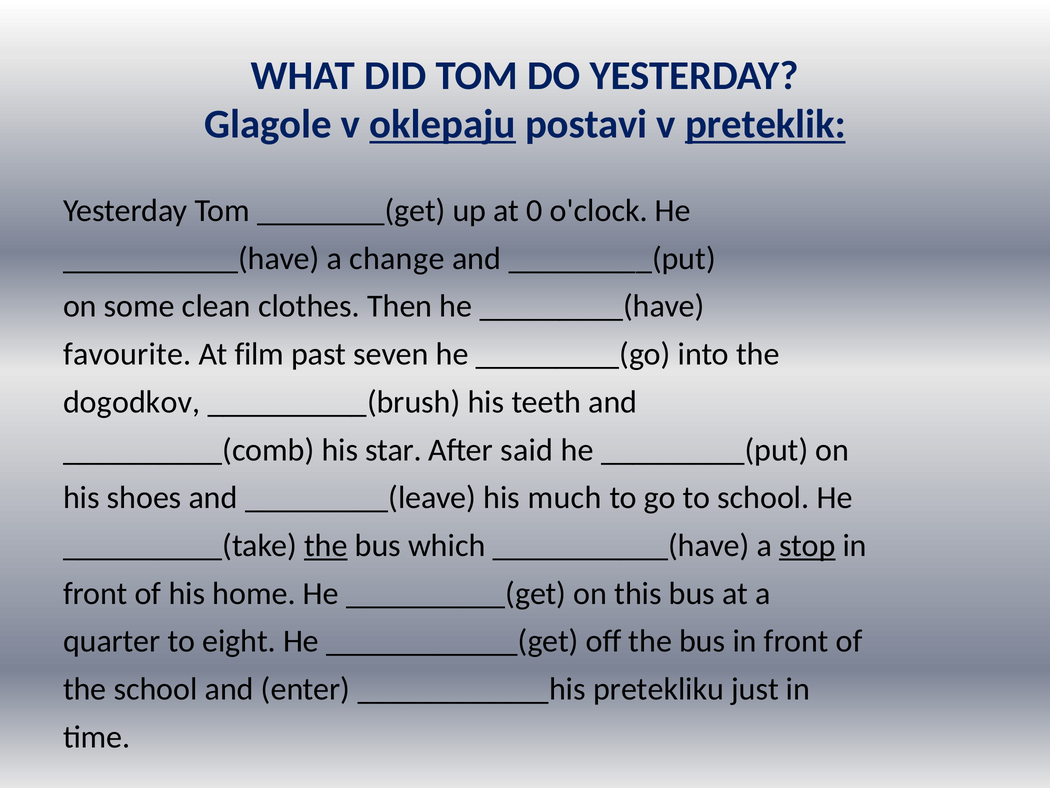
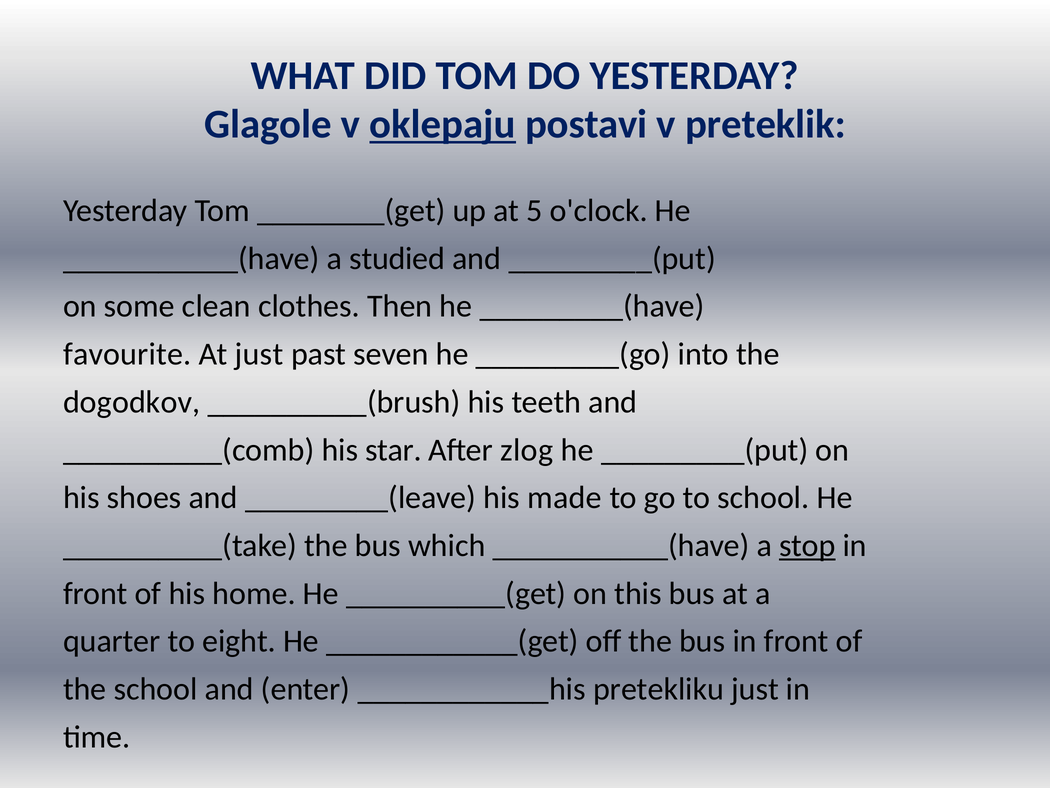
preteklik underline: present -> none
0: 0 -> 5
change: change -> studied
At film: film -> just
said: said -> zlog
much: much -> made
the at (326, 545) underline: present -> none
